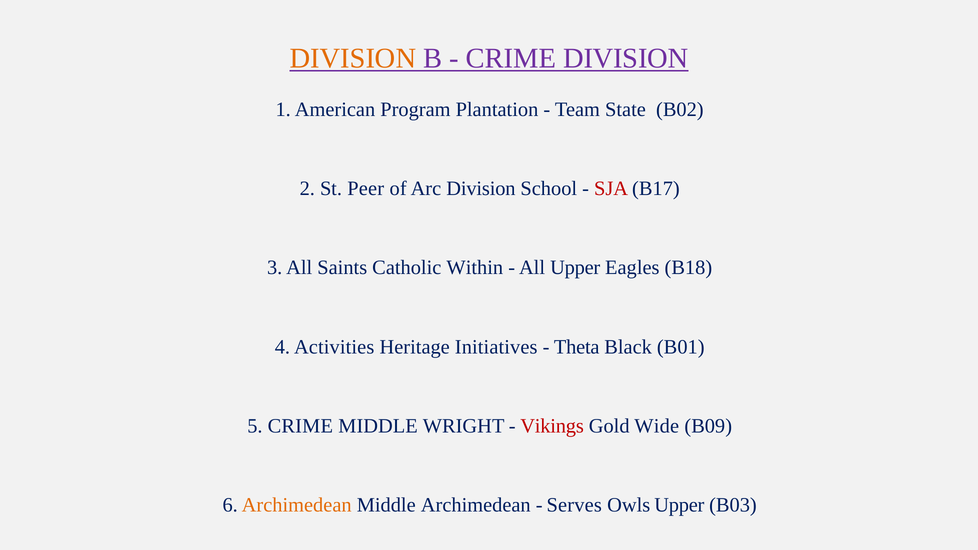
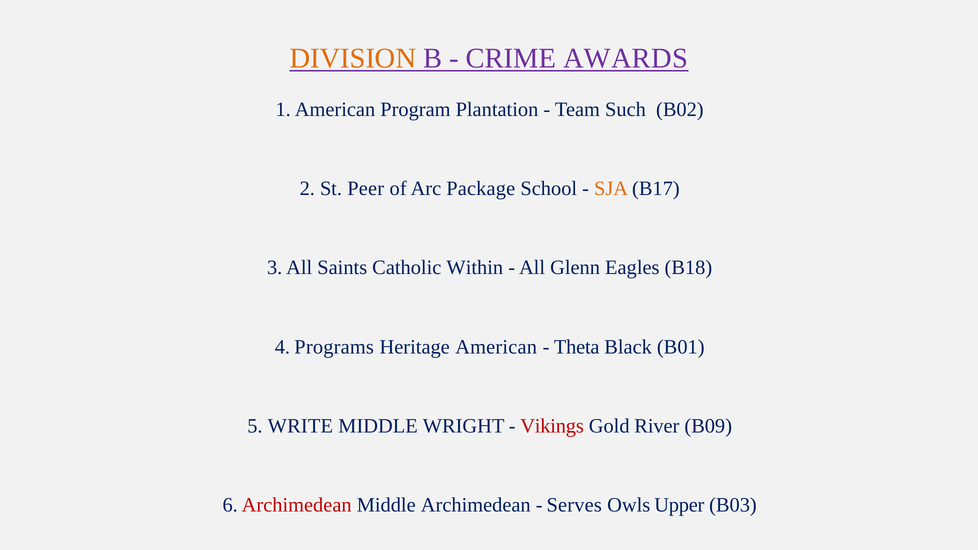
CRIME DIVISION: DIVISION -> AWARDS
State: State -> Such
Arc Division: Division -> Package
SJA colour: red -> orange
All Upper: Upper -> Glenn
Activities: Activities -> Programs
Heritage Initiatives: Initiatives -> American
5 CRIME: CRIME -> WRITE
Wide: Wide -> River
Archimedean at (297, 505) colour: orange -> red
